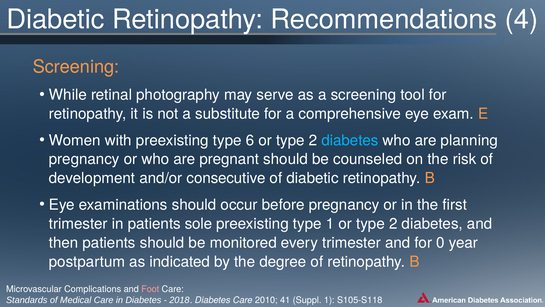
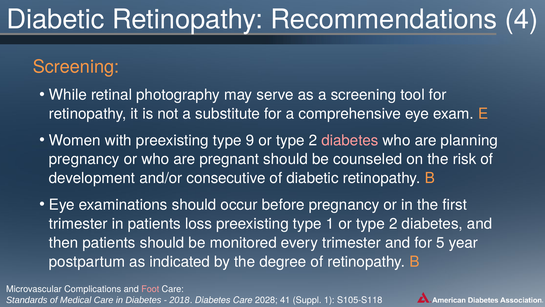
6: 6 -> 9
diabetes at (350, 140) colour: light blue -> pink
sole: sole -> loss
0: 0 -> 5
2010: 2010 -> 2028
